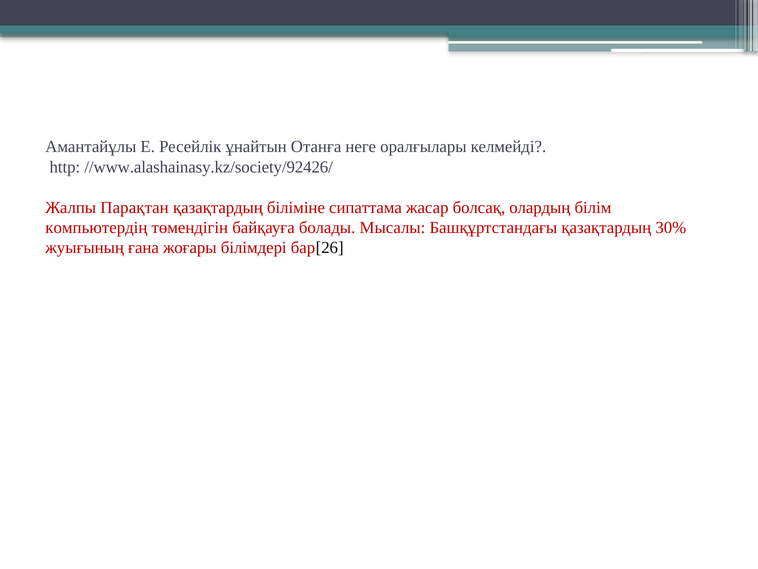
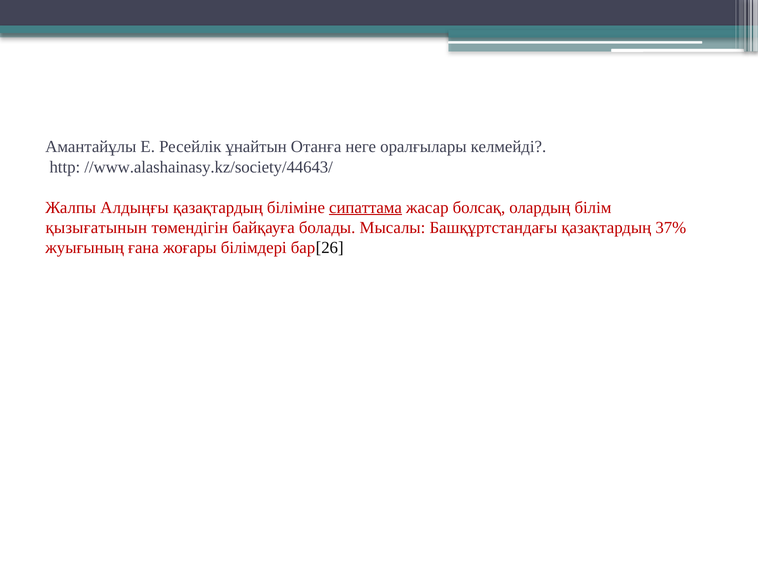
//www.alashainasy.kz/society/92426/: //www.alashainasy.kz/society/92426/ -> //www.alashainasy.kz/society/44643/
Парақтан: Парақтан -> Алдыңғы
сипаттама underline: none -> present
компьютердің: компьютердің -> қызығатынын
30%: 30% -> 37%
